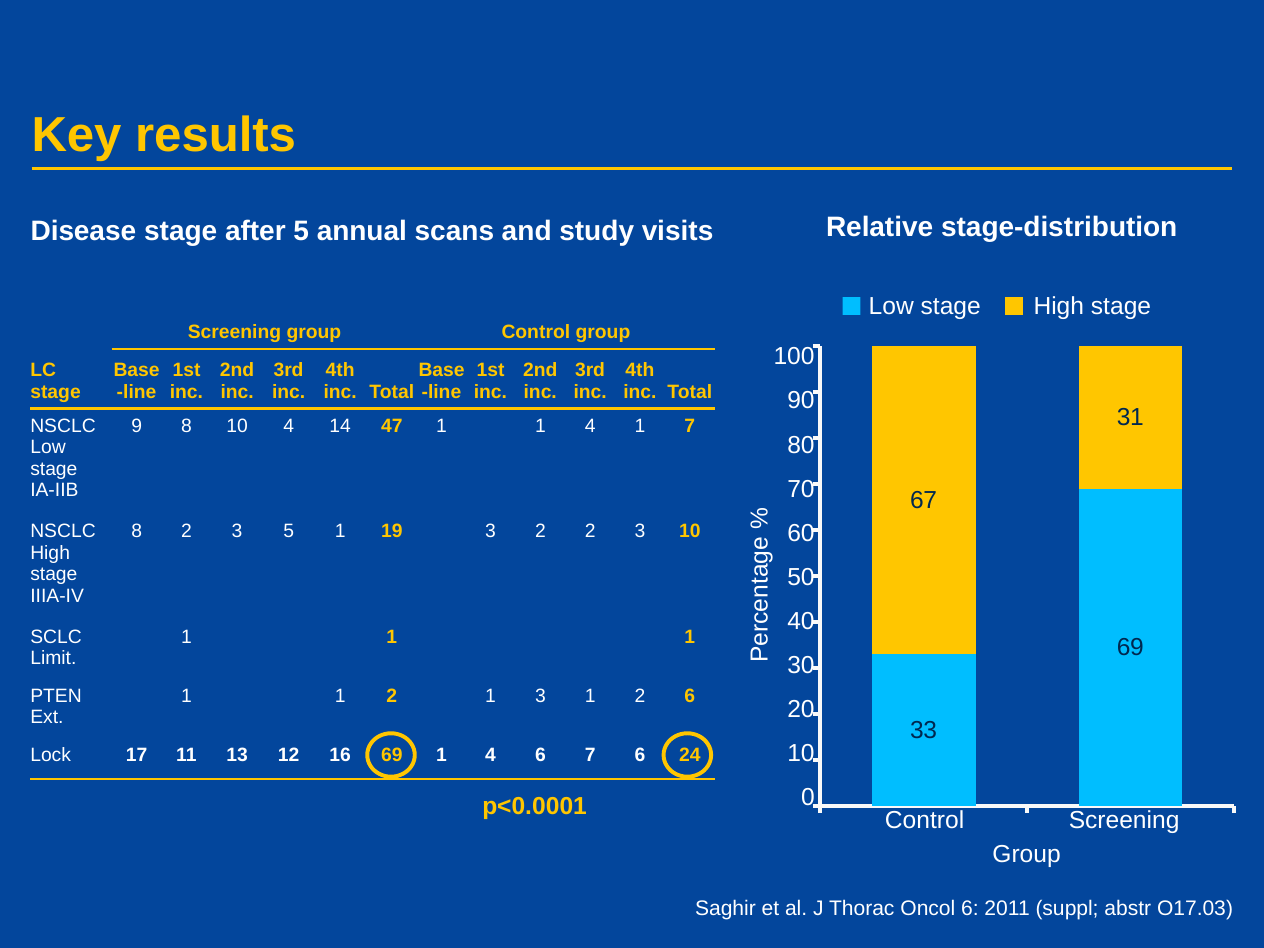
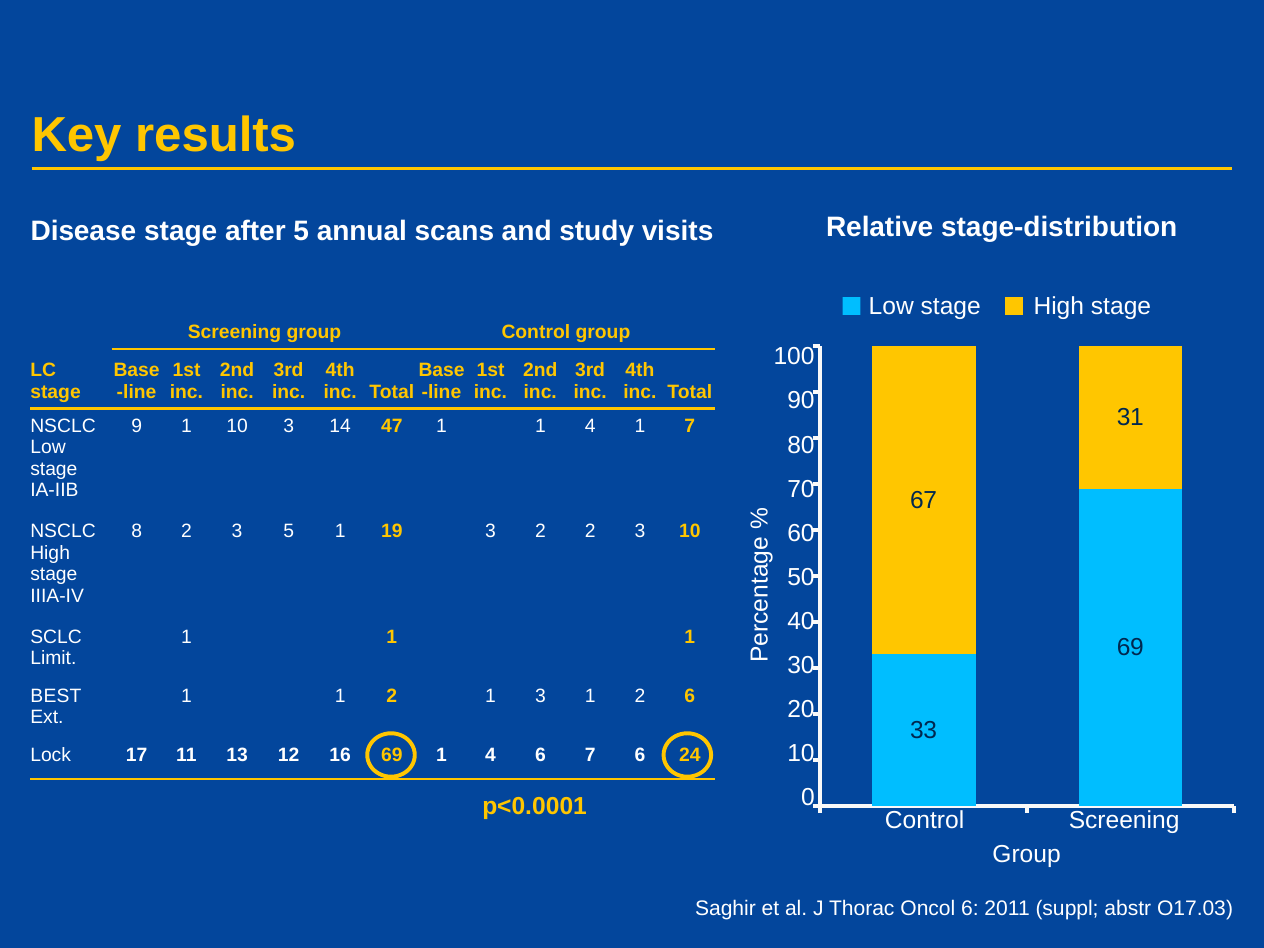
9 8: 8 -> 1
10 4: 4 -> 3
PTEN: PTEN -> BEST
